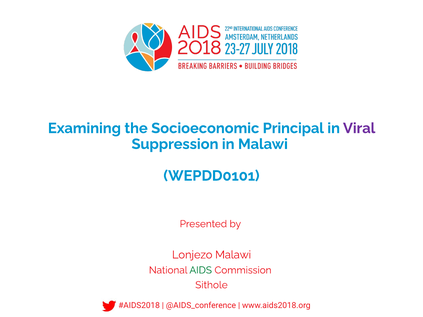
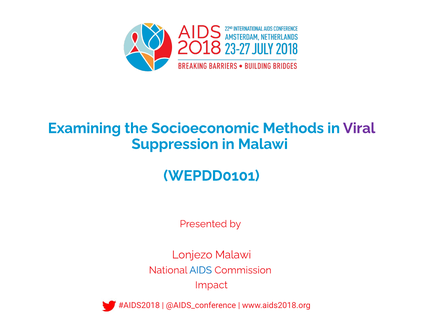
Principal: Principal -> Methods
AIDS colour: green -> blue
Sithole: Sithole -> Impact
